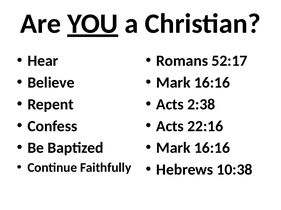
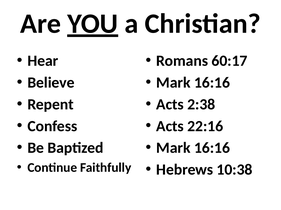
52:17: 52:17 -> 60:17
